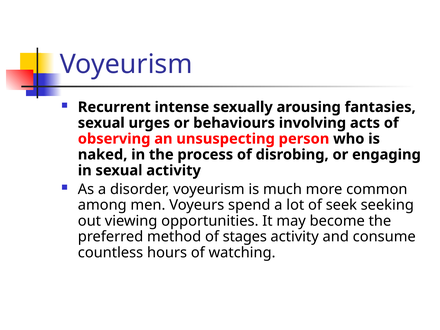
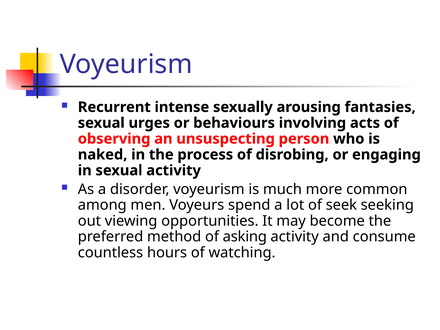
stages: stages -> asking
